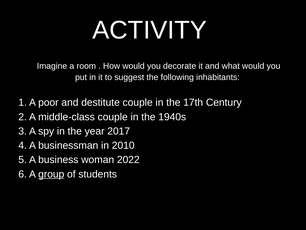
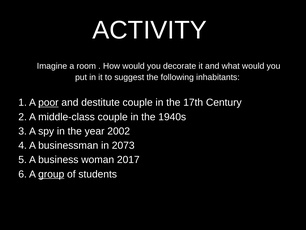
poor underline: none -> present
2017: 2017 -> 2002
2010: 2010 -> 2073
2022: 2022 -> 2017
